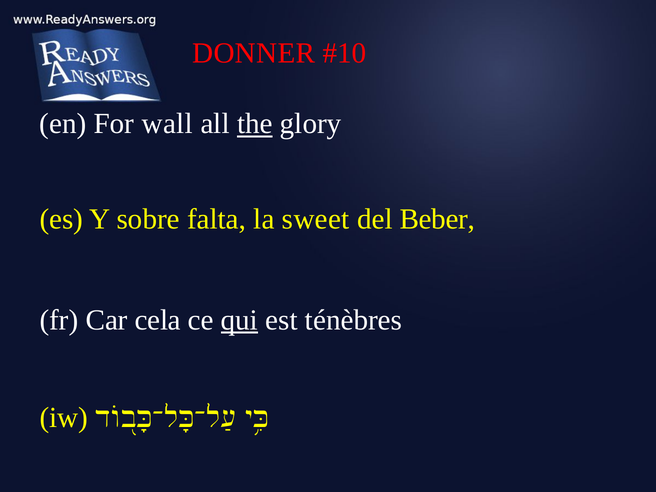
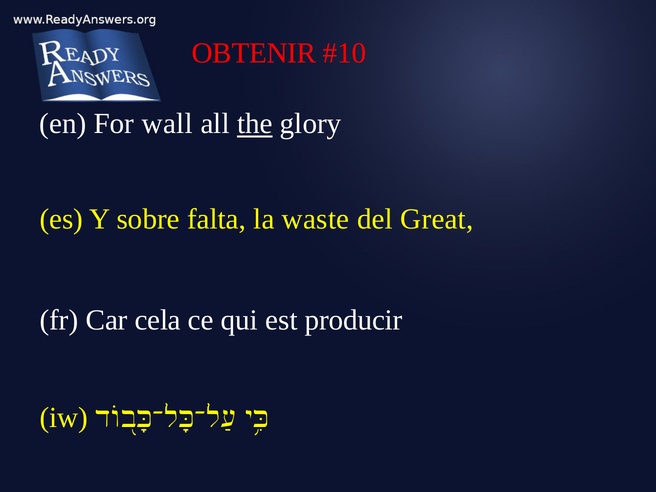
DONNER: DONNER -> OBTENIR
sweet: sweet -> waste
Beber: Beber -> Great
qui underline: present -> none
ténèbres: ténèbres -> producir
